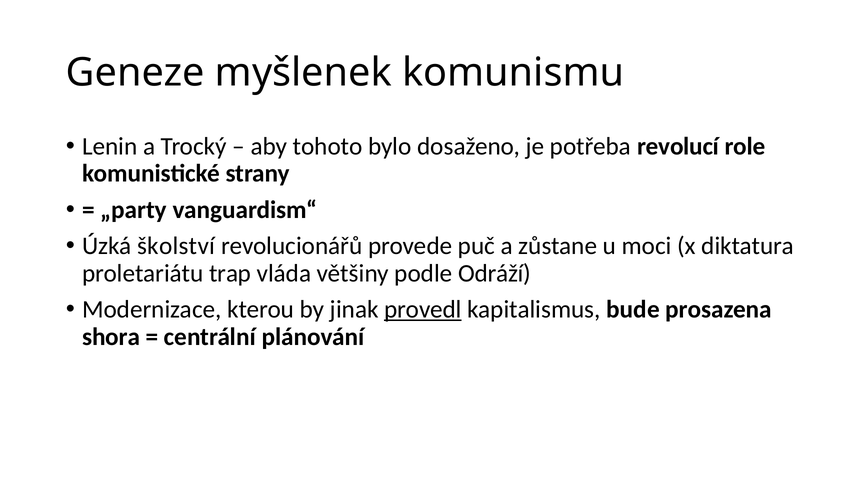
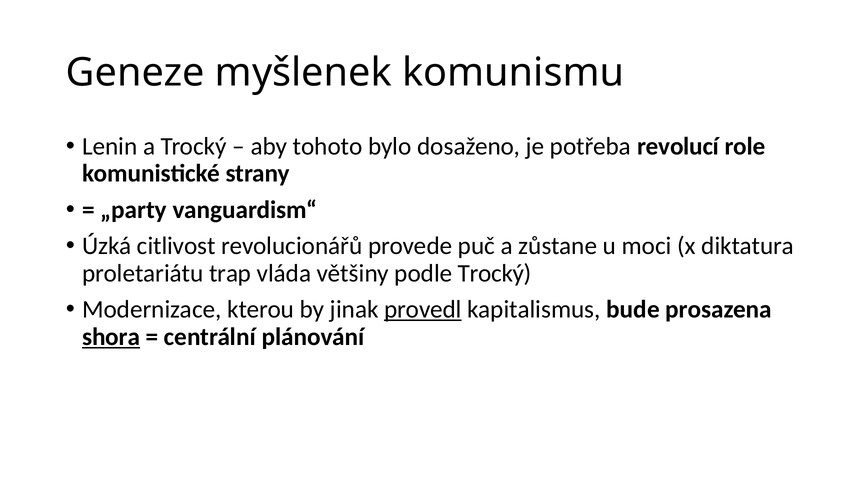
školství: školství -> citlivost
podle Odráží: Odráží -> Trocký
shora underline: none -> present
